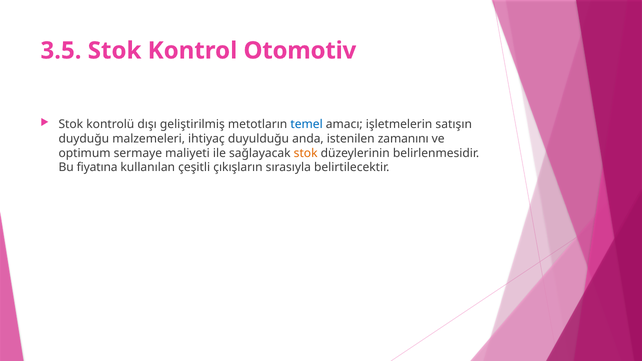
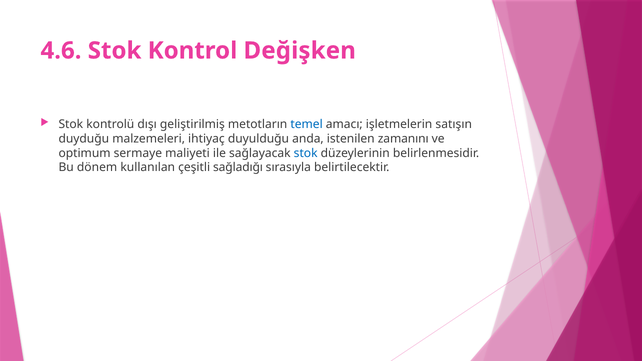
3.5: 3.5 -> 4.6
Otomotiv: Otomotiv -> Değişken
stok at (306, 153) colour: orange -> blue
fiyatına: fiyatına -> dönem
çıkışların: çıkışların -> sağladığı
